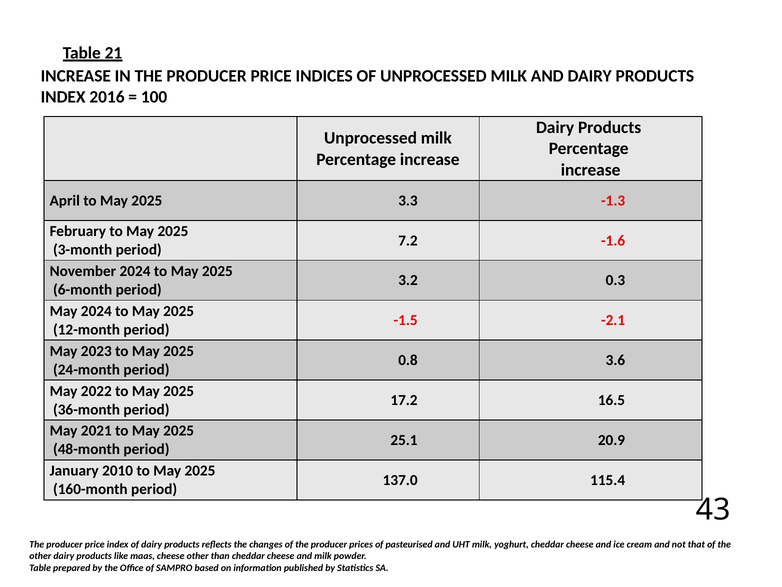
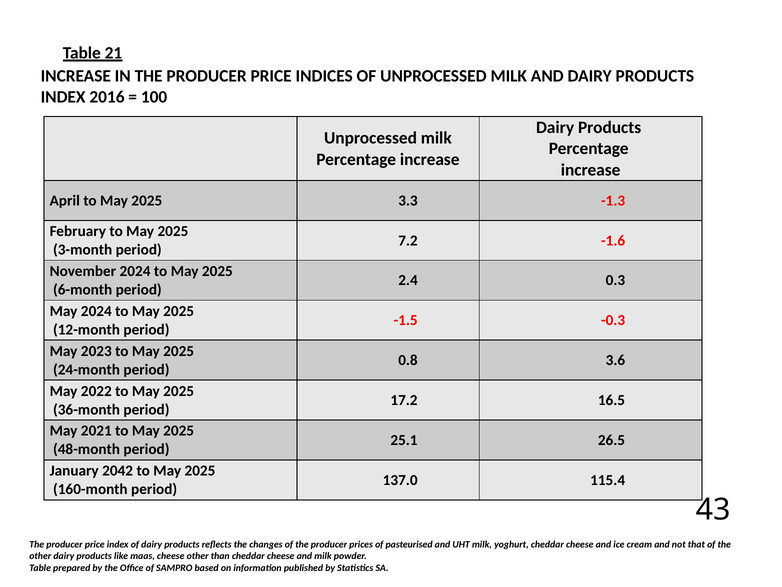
3.2: 3.2 -> 2.4
-2.1: -2.1 -> -0.3
20.9: 20.9 -> 26.5
2010: 2010 -> 2042
